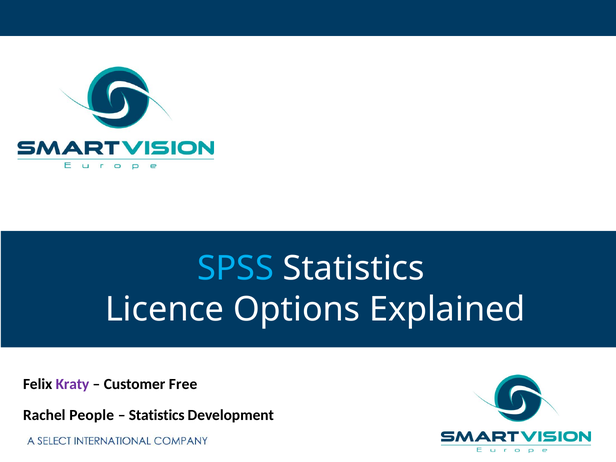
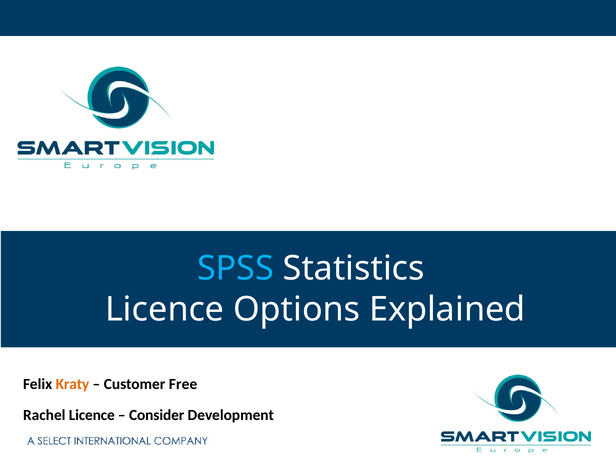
Kraty colour: purple -> orange
Rachel People: People -> Licence
Statistics at (157, 415): Statistics -> Consider
